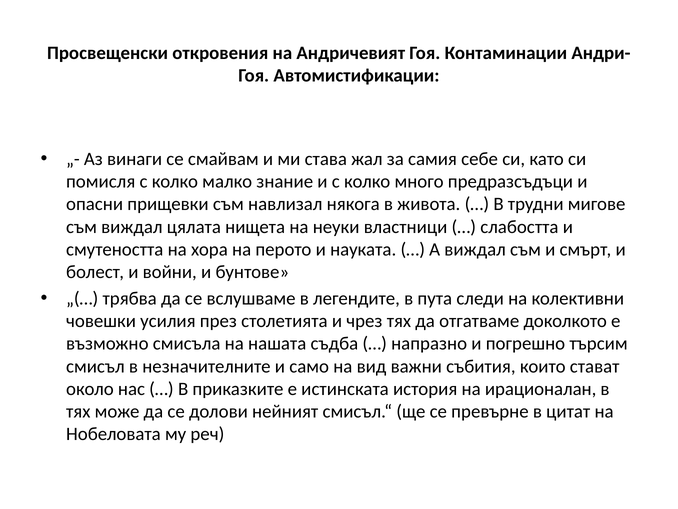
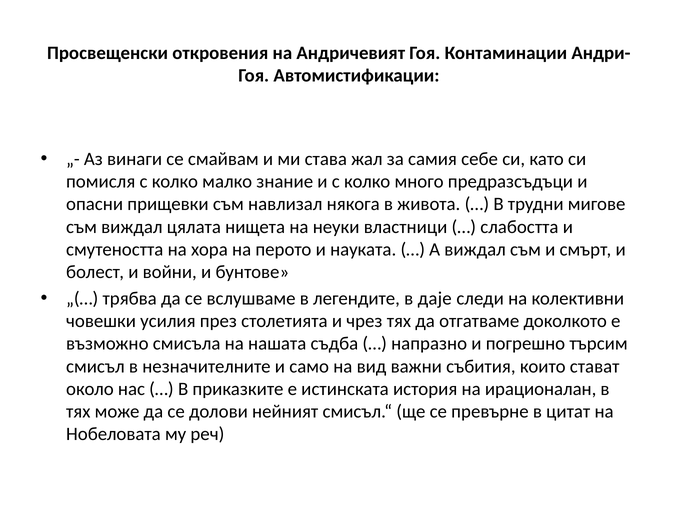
пута: пута -> даје
